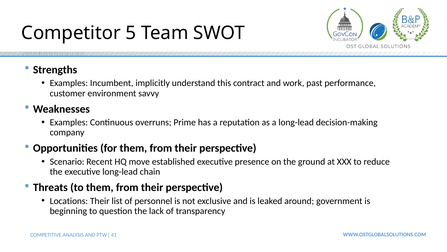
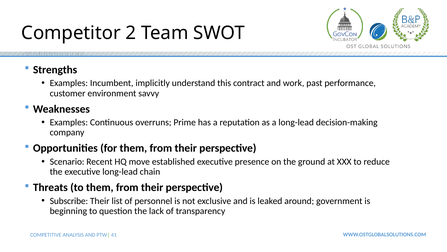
5: 5 -> 2
Locations: Locations -> Subscribe
